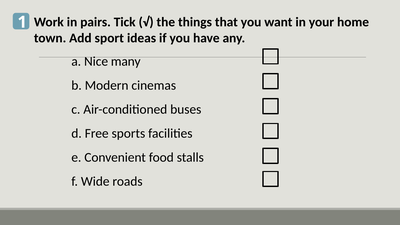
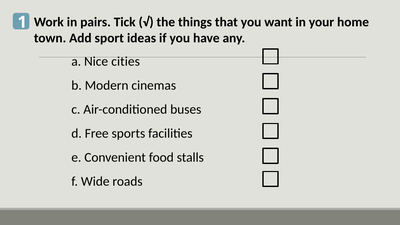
many: many -> cities
